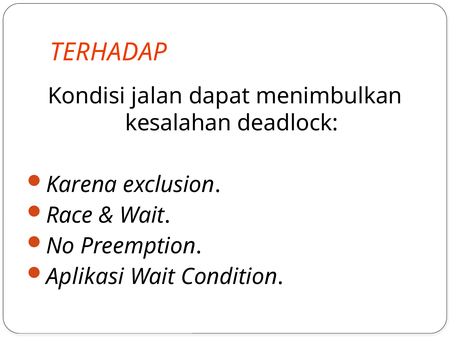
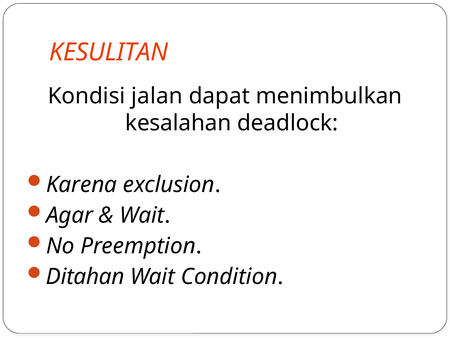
TERHADAP: TERHADAP -> KESULITAN
Race: Race -> Agar
Aplikasi: Aplikasi -> Ditahan
